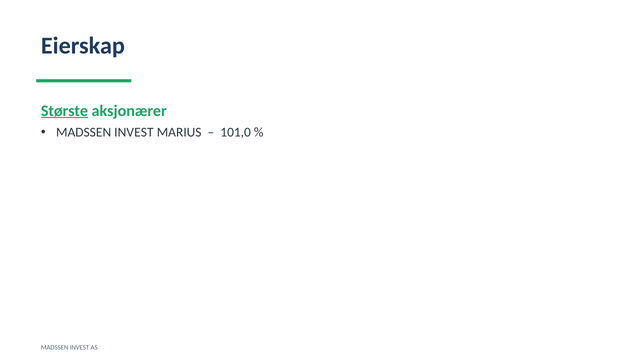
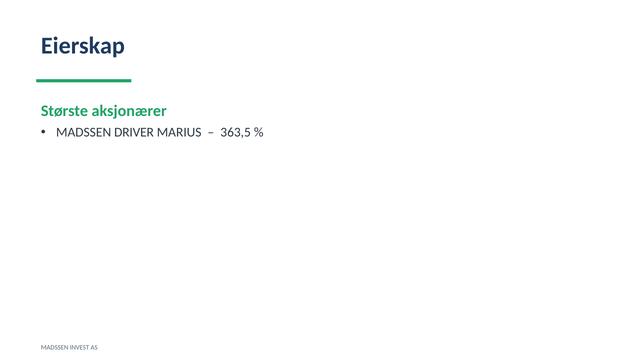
Største underline: present -> none
INVEST at (134, 132): INVEST -> DRIVER
101,0: 101,0 -> 363,5
